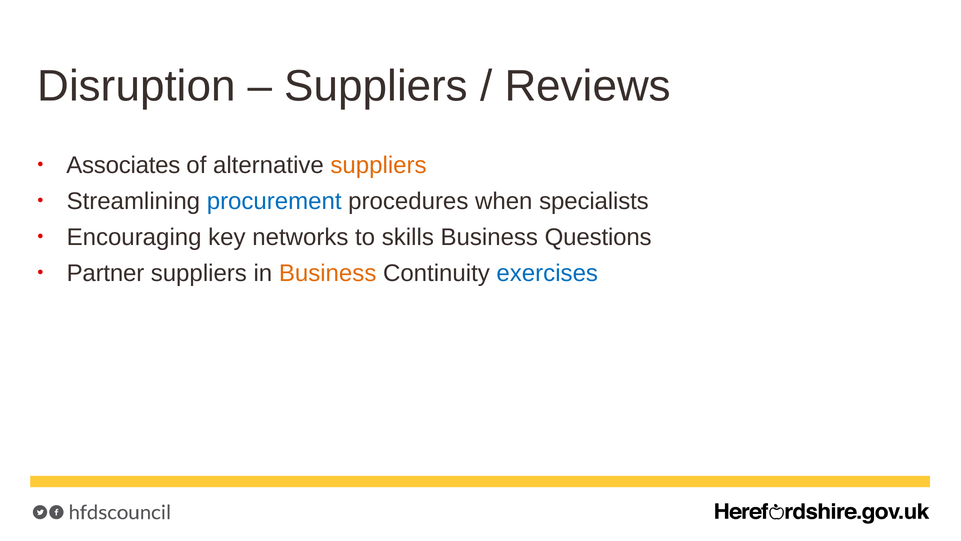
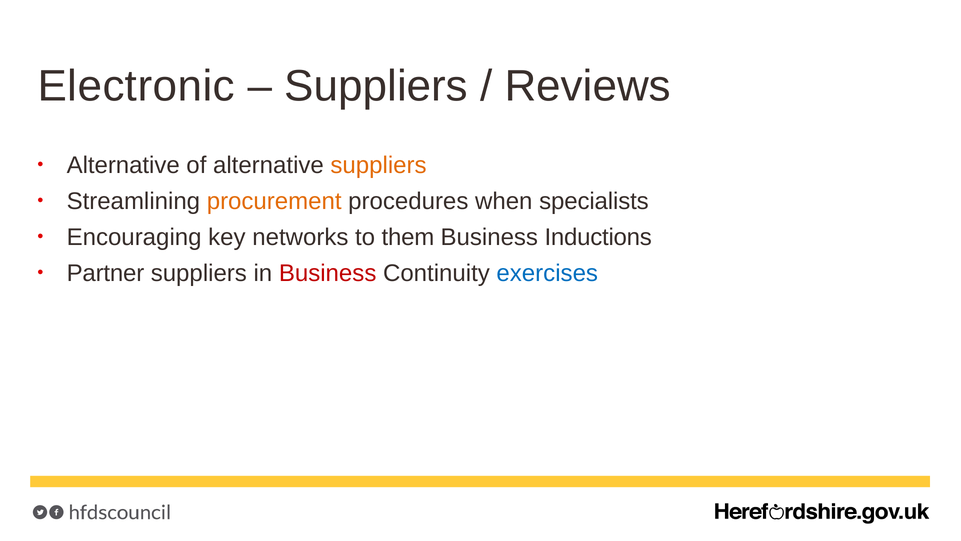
Disruption: Disruption -> Electronic
Associates at (123, 165): Associates -> Alternative
procurement colour: blue -> orange
skills: skills -> them
Questions: Questions -> Inductions
Business at (328, 273) colour: orange -> red
